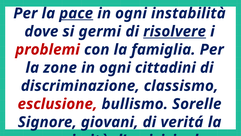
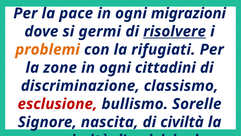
pace underline: present -> none
instabilità: instabilità -> migrazioni
problemi colour: red -> orange
famiglia: famiglia -> rifugiati
giovani: giovani -> nascita
veritá: veritá -> civiltà
